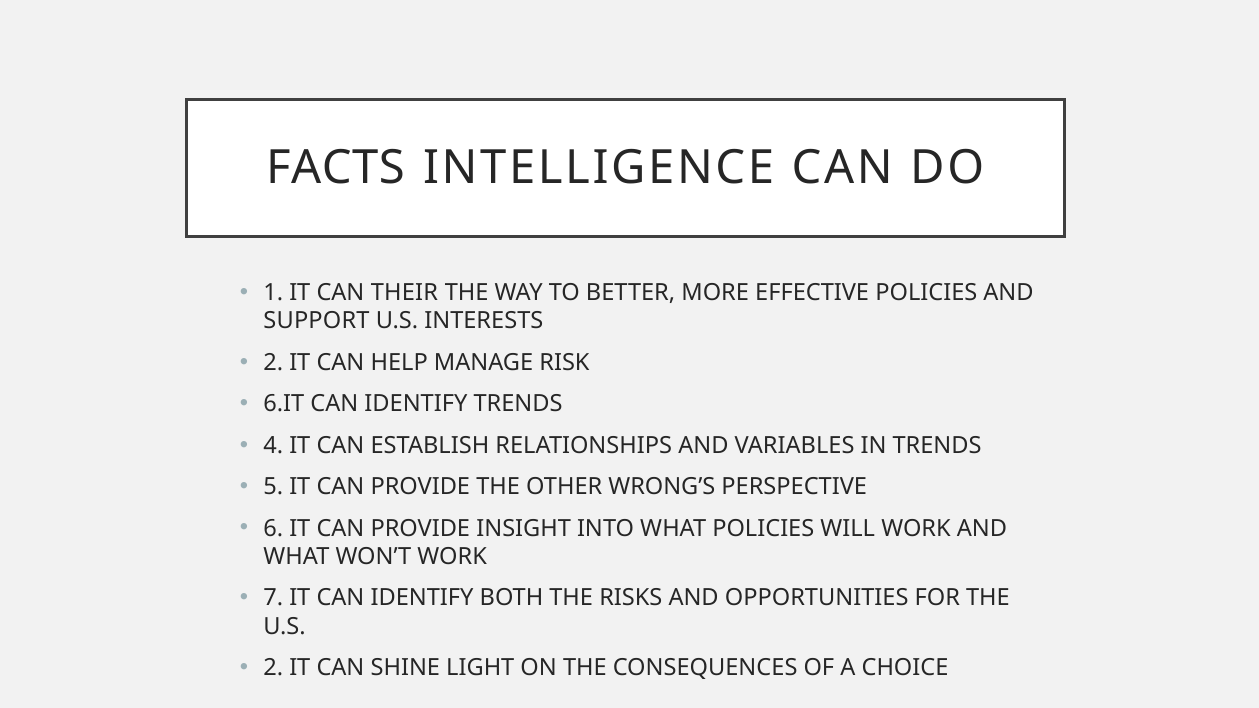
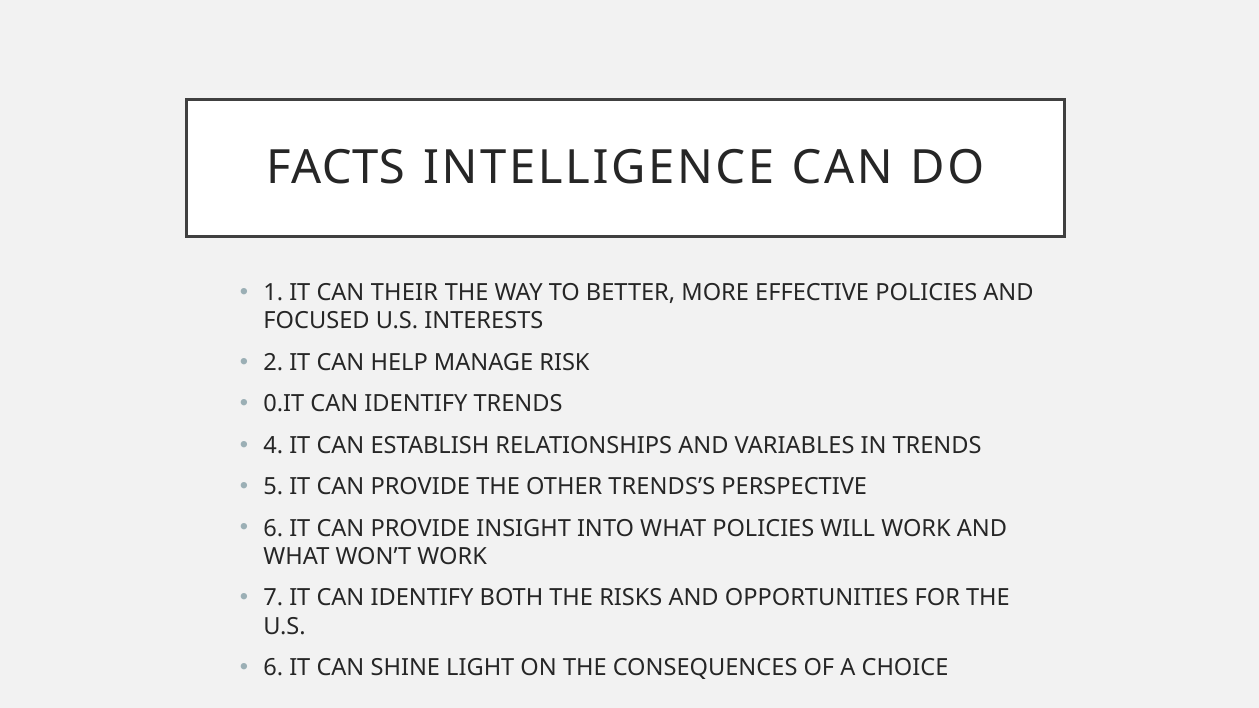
SUPPORT: SUPPORT -> FOCUSED
6.IT: 6.IT -> 0.IT
WRONG’S: WRONG’S -> TRENDS’S
2 at (273, 668): 2 -> 6
